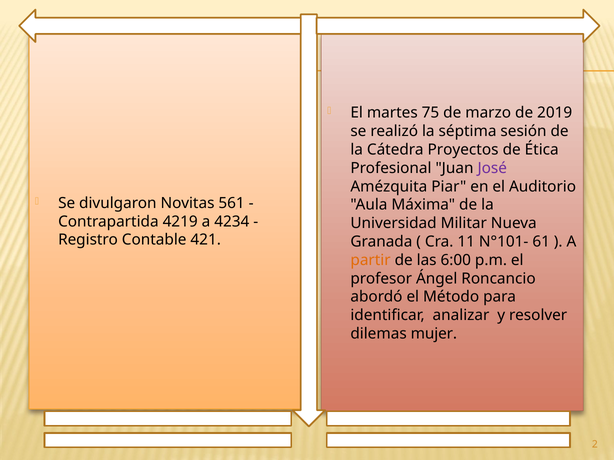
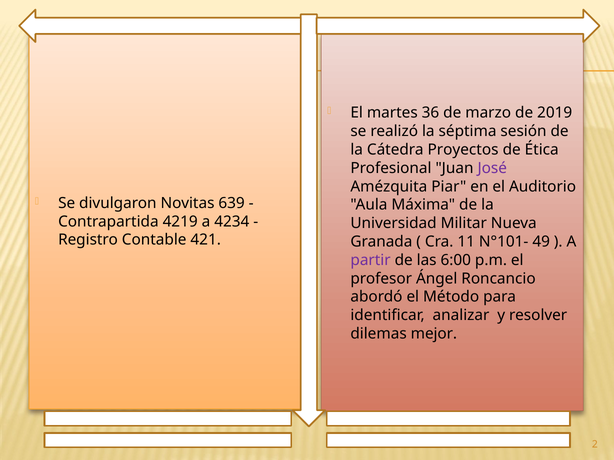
75: 75 -> 36
561: 561 -> 639
61: 61 -> 49
partir colour: orange -> purple
mujer: mujer -> mejor
